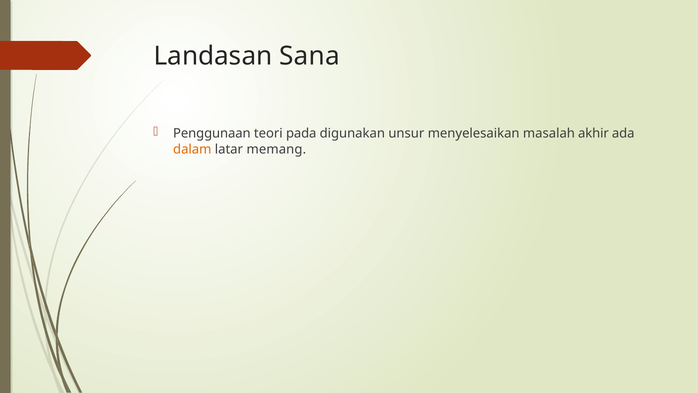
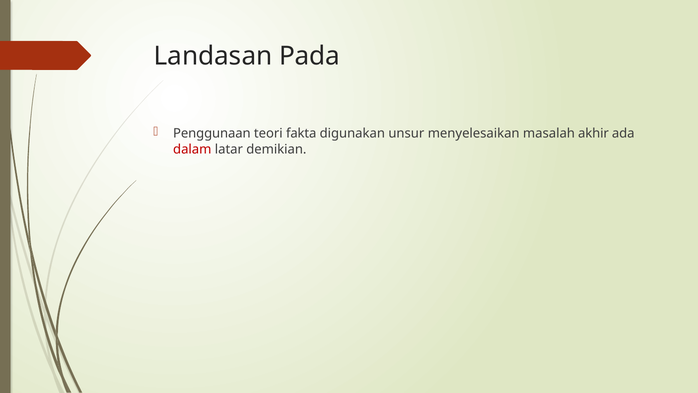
Sana: Sana -> Pada
pada: pada -> fakta
dalam colour: orange -> red
memang: memang -> demikian
